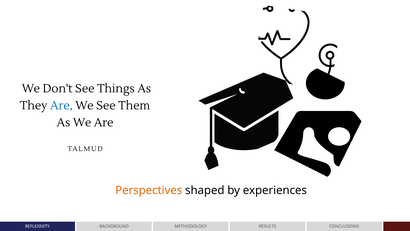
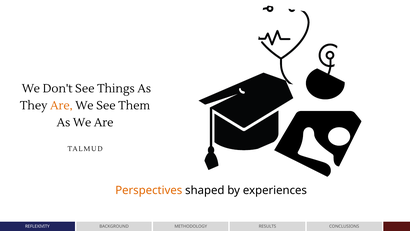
Are at (61, 105) colour: blue -> orange
